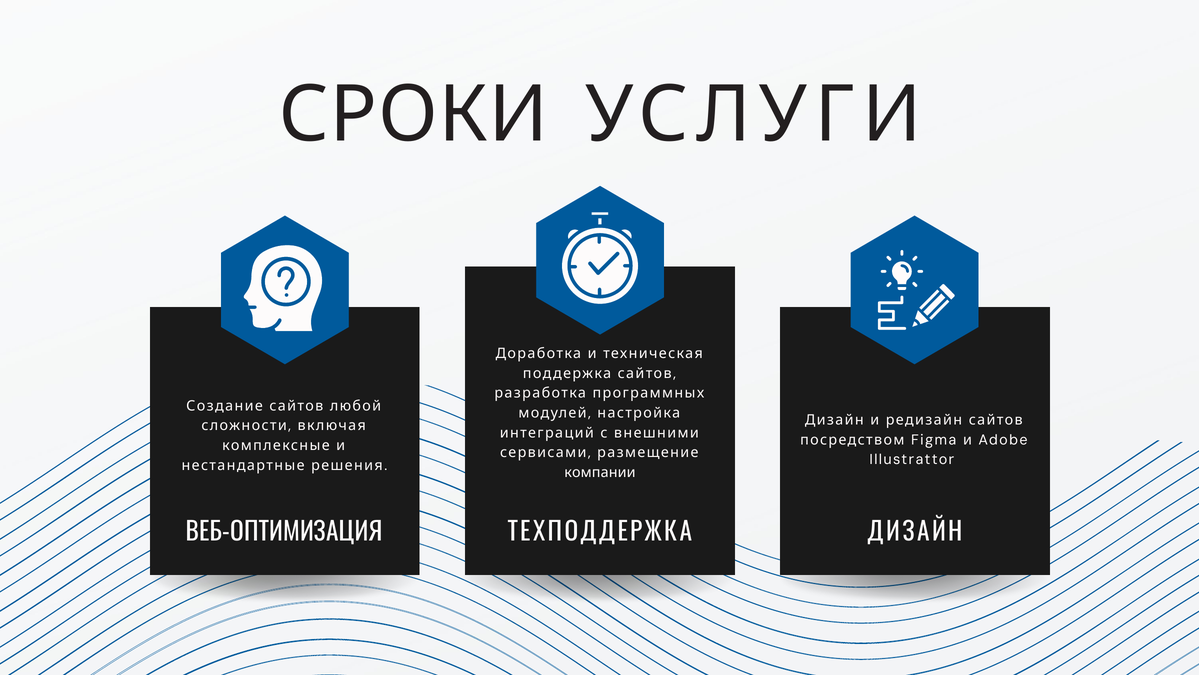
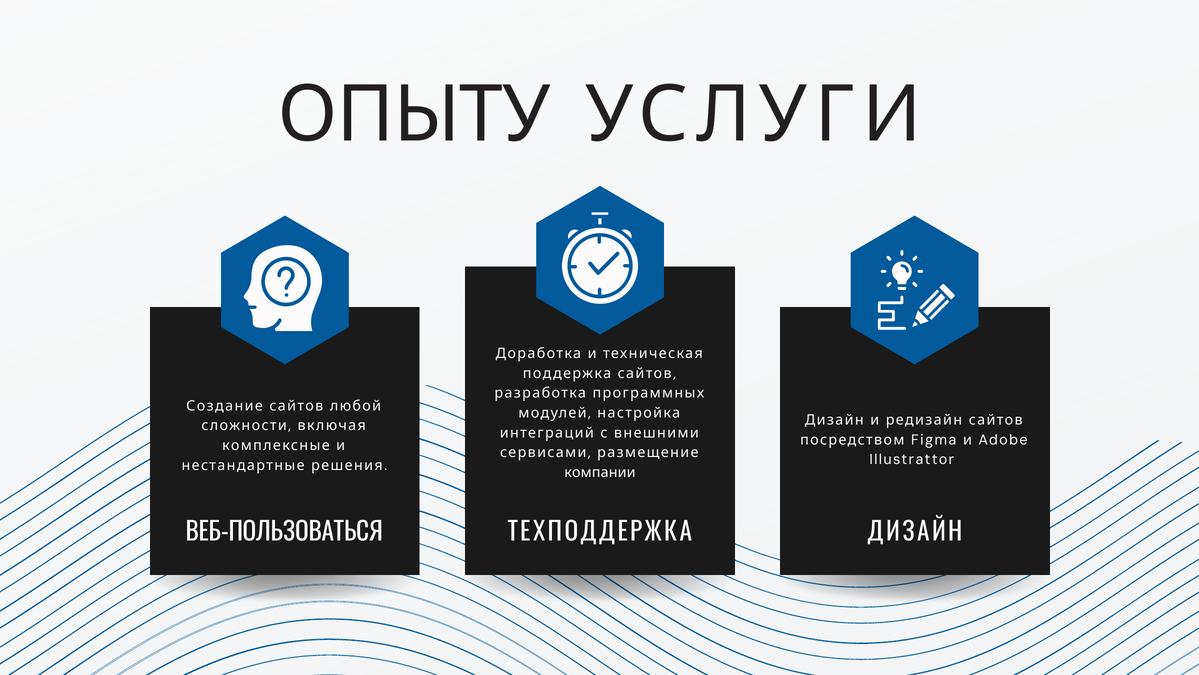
СРОКИ: СРОКИ -> ОПЫТУ
ВЕБ-ОПТИМИЗАЦИЯ: ВЕБ-ОПТИМИЗАЦИЯ -> ВЕБ-ПОЛЬЗОВАТЬСЯ
